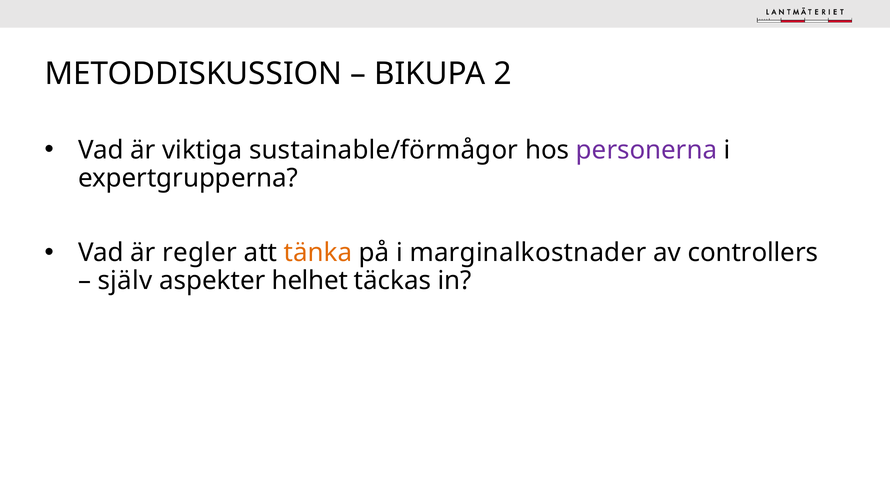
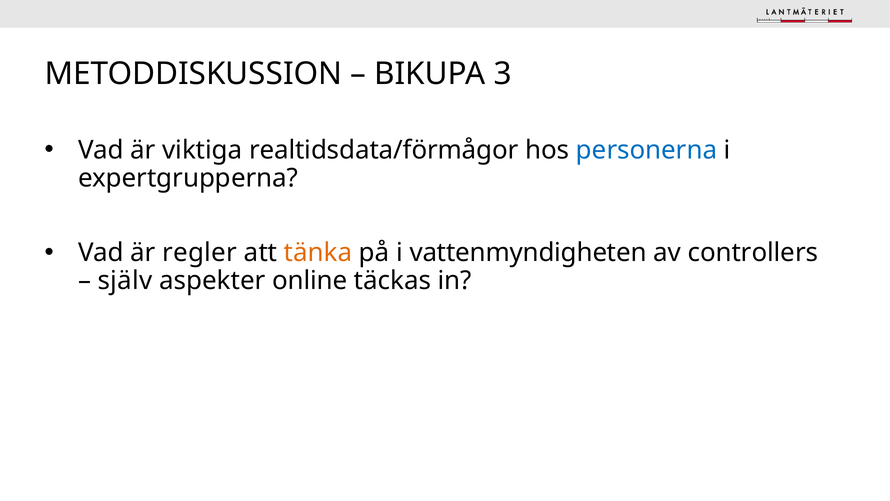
2: 2 -> 3
sustainable/förmågor: sustainable/förmågor -> realtidsdata/förmågor
personerna colour: purple -> blue
marginalkostnader: marginalkostnader -> vattenmyndigheten
helhet: helhet -> online
